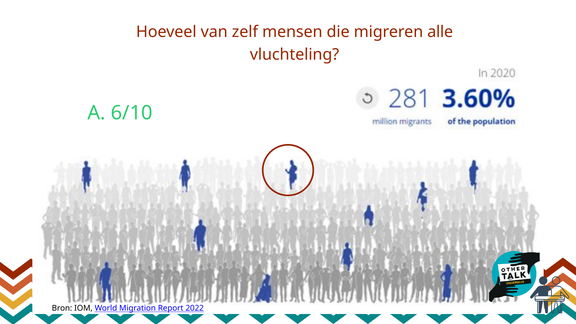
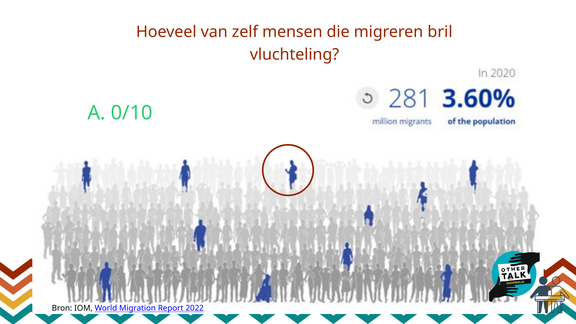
alle: alle -> bril
6/10: 6/10 -> 0/10
